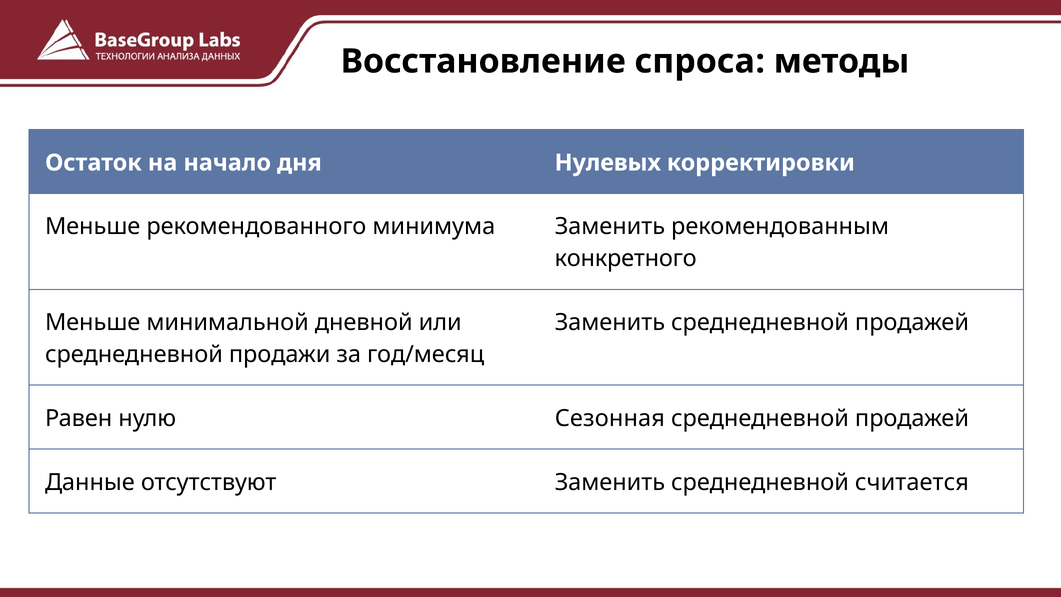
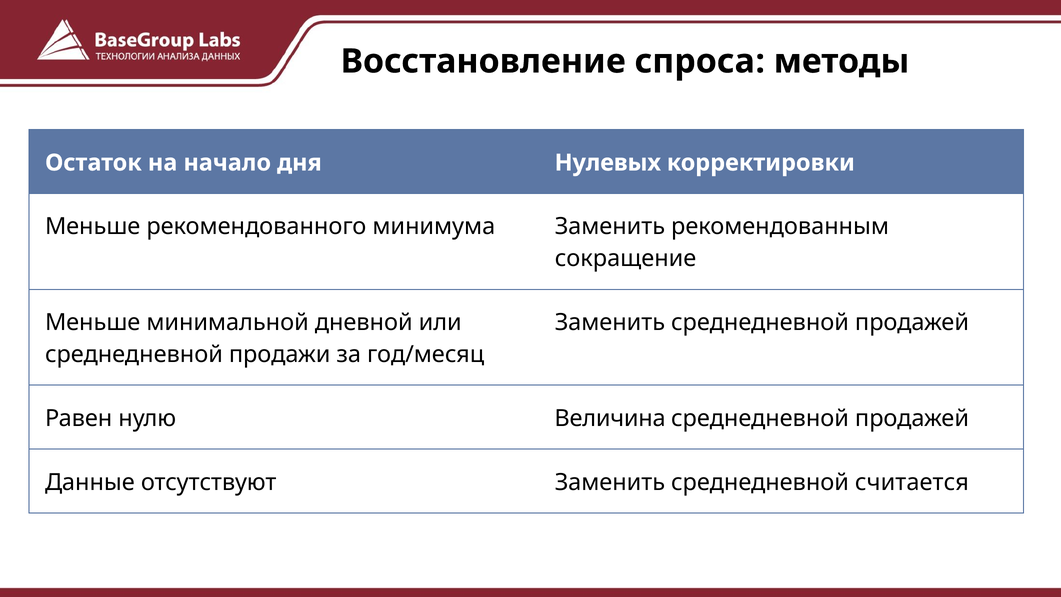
конкретного: конкретного -> сокращение
Сезонная: Сезонная -> Величина
